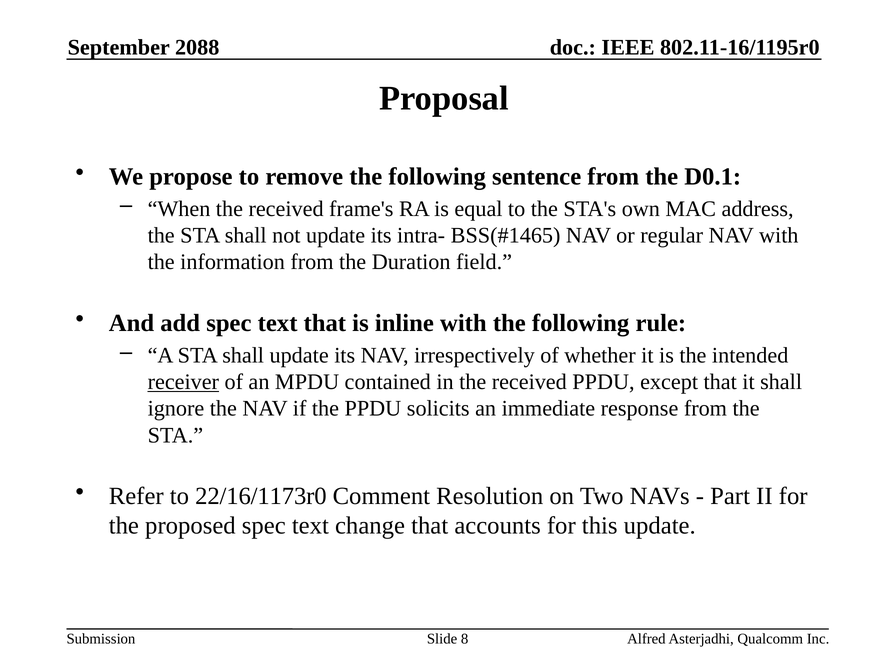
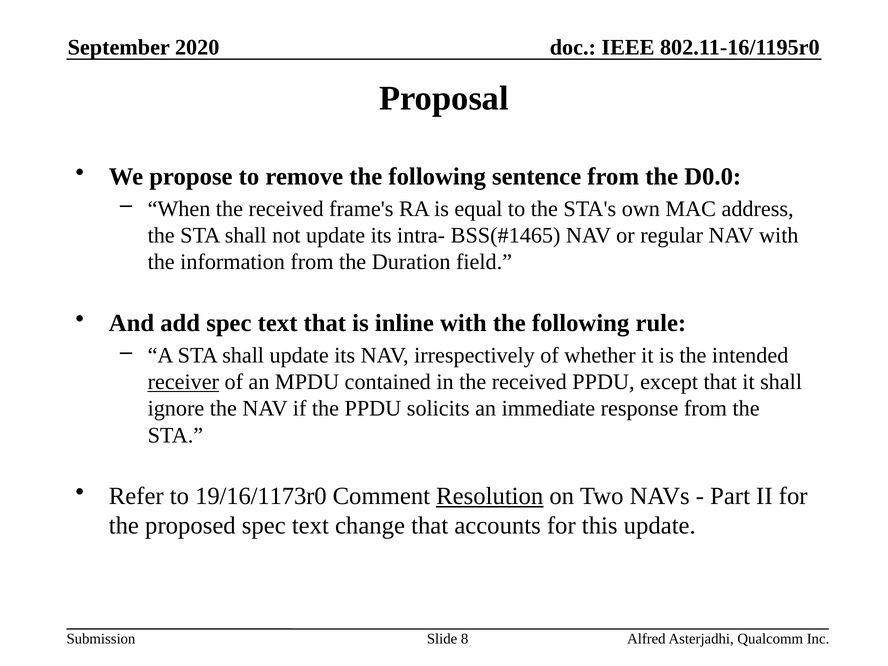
2088: 2088 -> 2020
D0.1: D0.1 -> D0.0
22/16/1173r0: 22/16/1173r0 -> 19/16/1173r0
Resolution underline: none -> present
